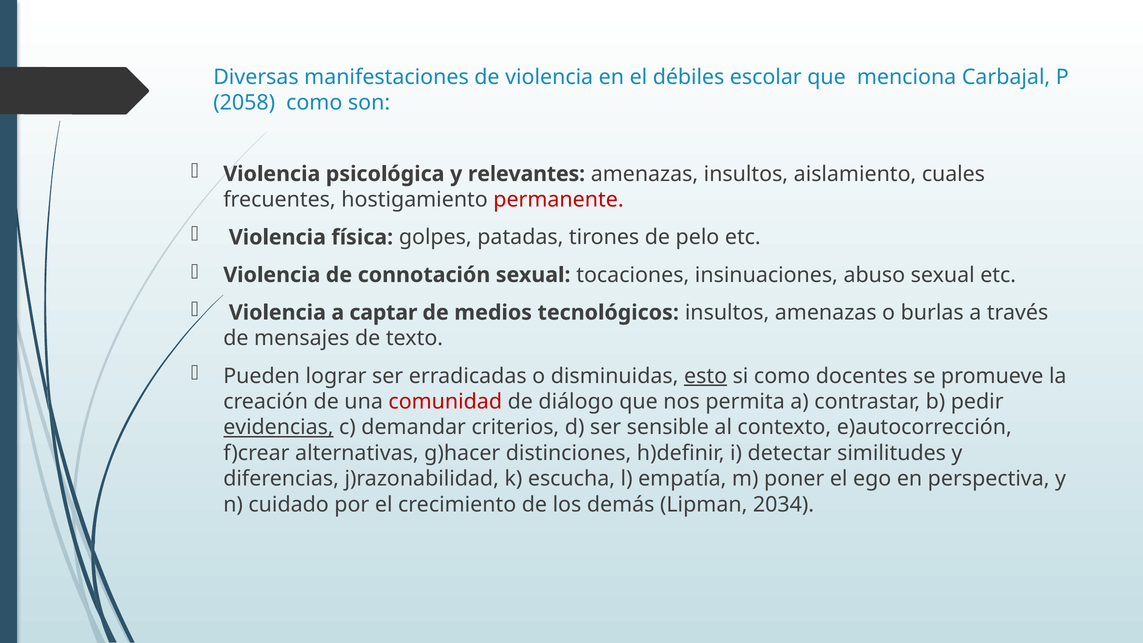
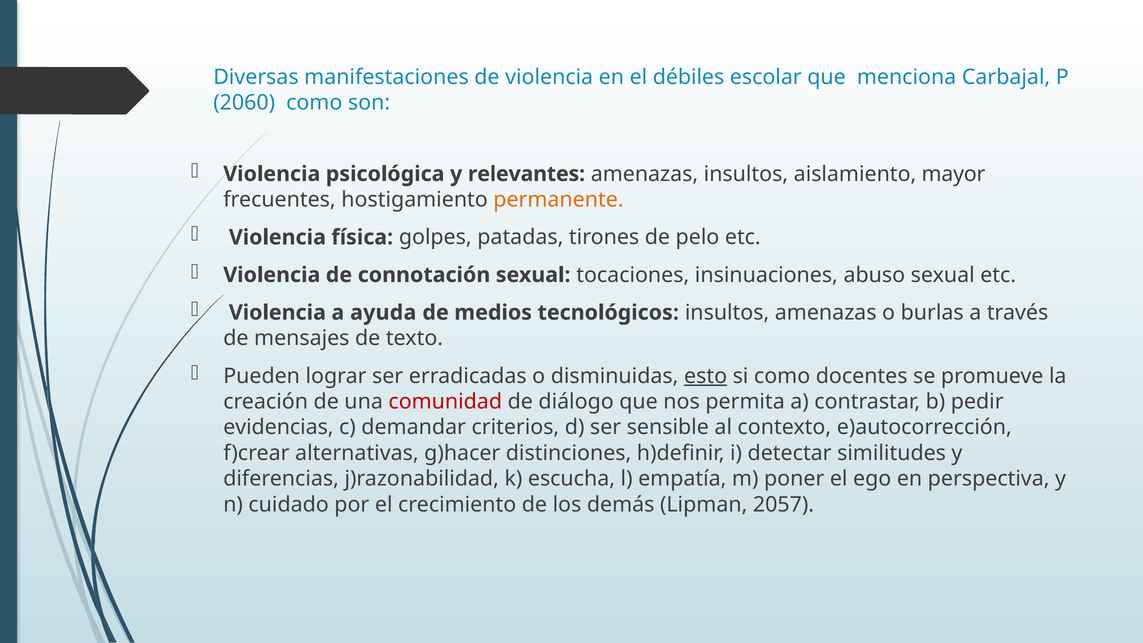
2058: 2058 -> 2060
cuales: cuales -> mayor
permanente colour: red -> orange
captar: captar -> ayuda
evidencias underline: present -> none
2034: 2034 -> 2057
